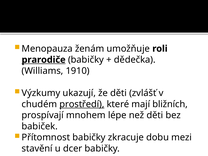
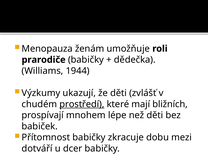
prarodiče underline: present -> none
1910: 1910 -> 1944
stavění: stavění -> dotváří
